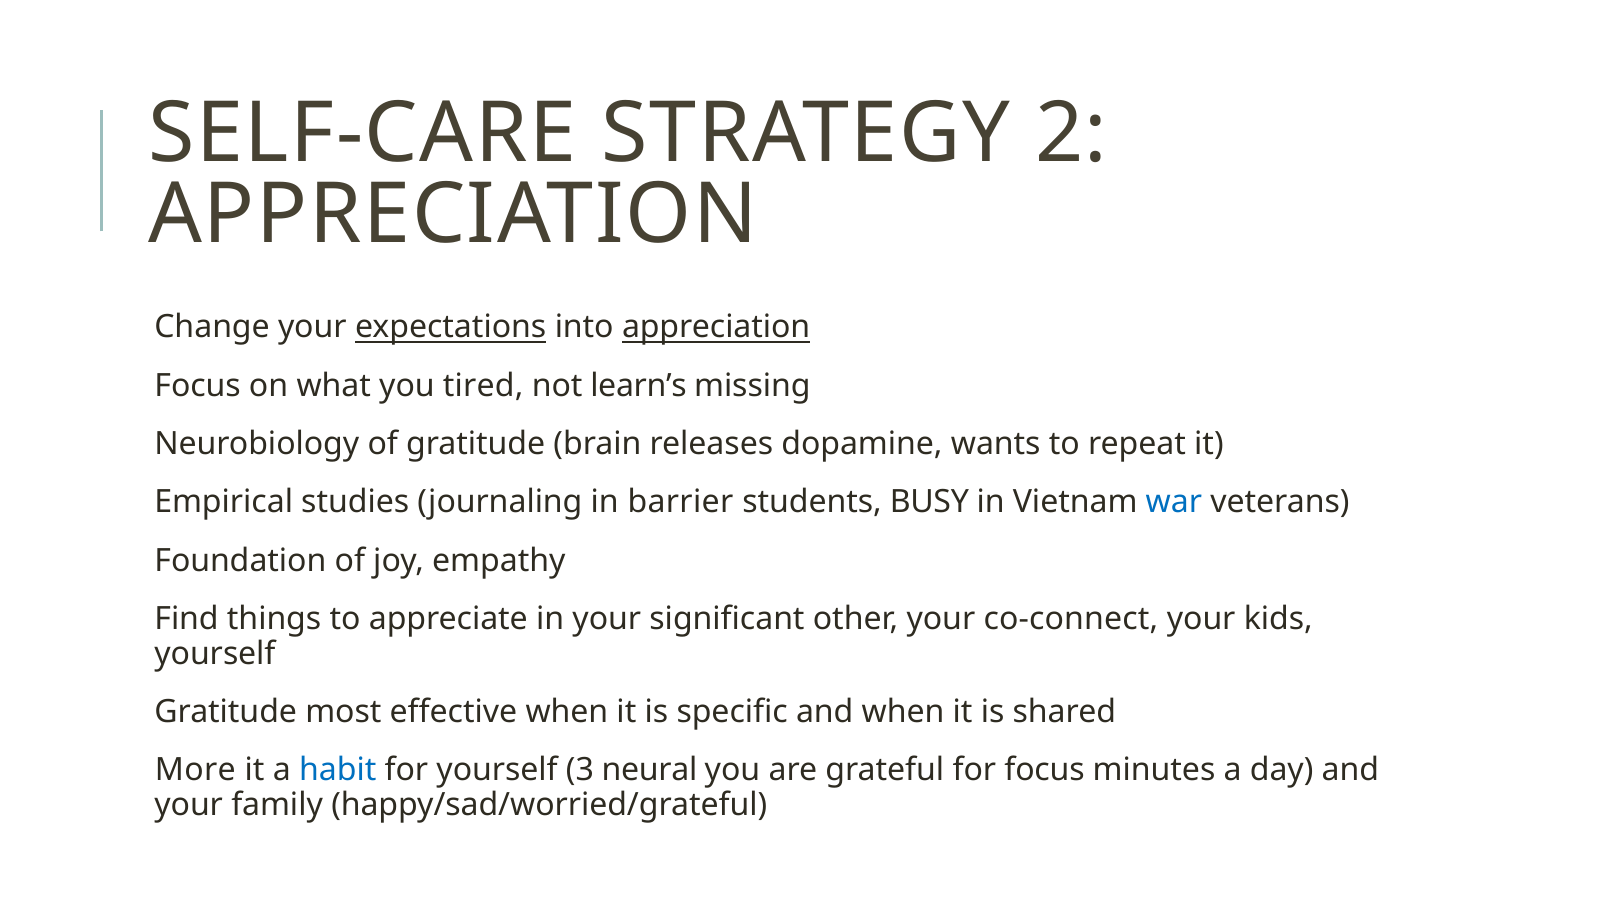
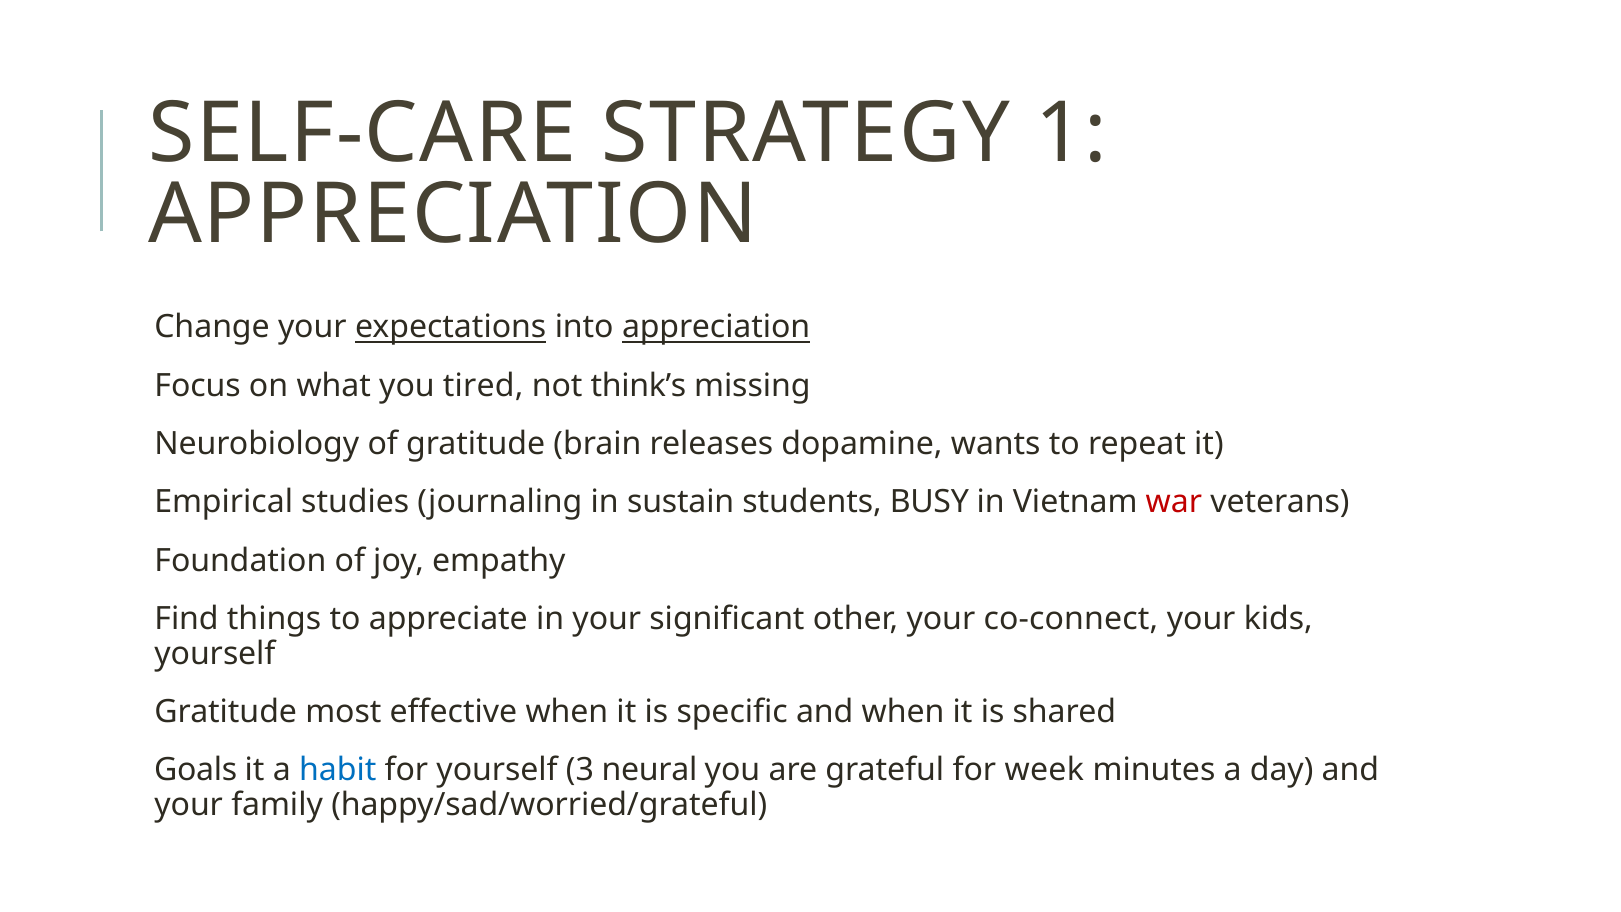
2: 2 -> 1
learn’s: learn’s -> think’s
barrier: barrier -> sustain
war colour: blue -> red
More: More -> Goals
for focus: focus -> week
